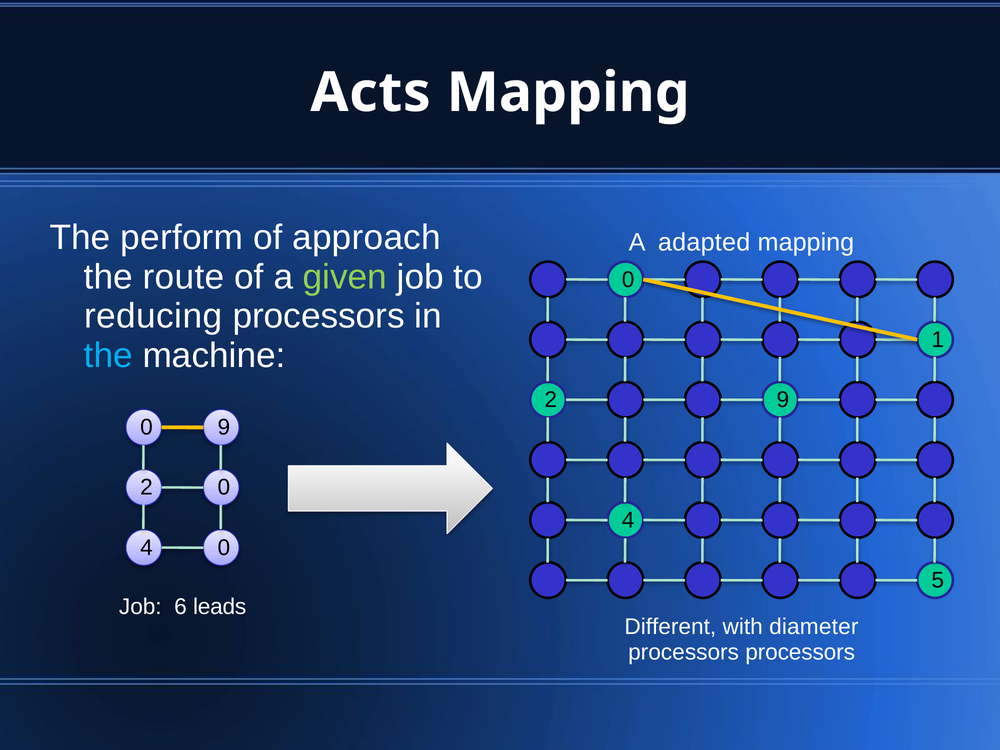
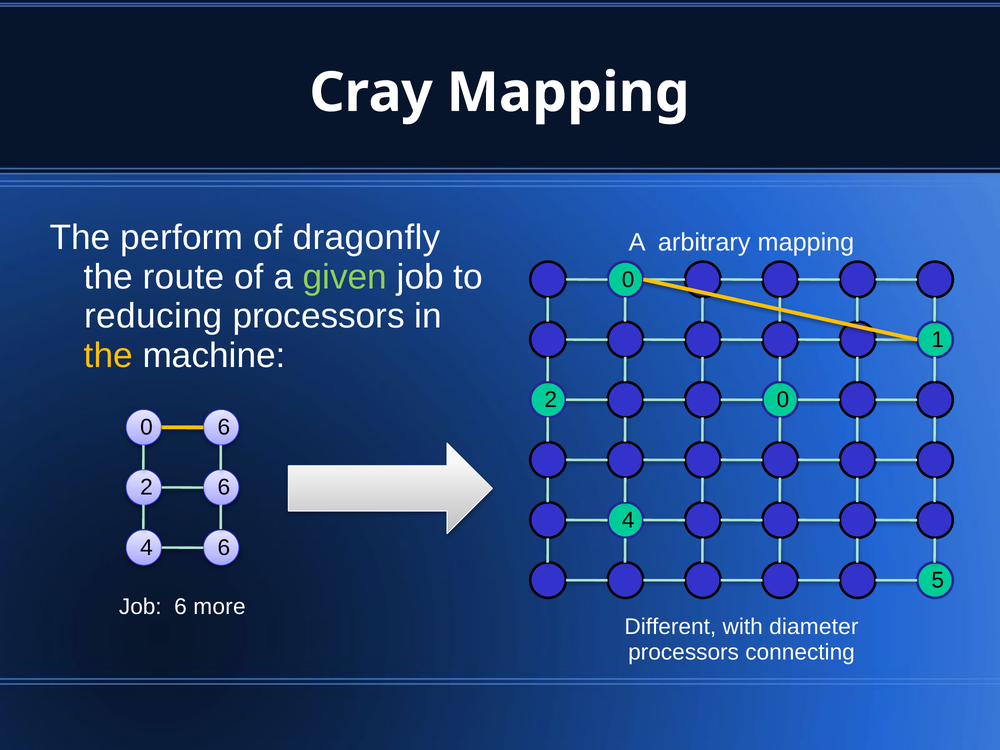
Acts: Acts -> Cray
approach: approach -> dragonfly
adapted: adapted -> arbitrary
the at (108, 356) colour: light blue -> yellow
2 9: 9 -> 0
0 9: 9 -> 6
2 0: 0 -> 6
4 0: 0 -> 6
leads: leads -> more
processors processors: processors -> connecting
